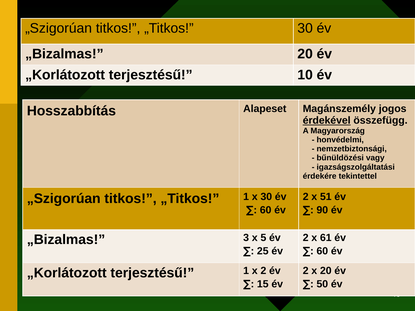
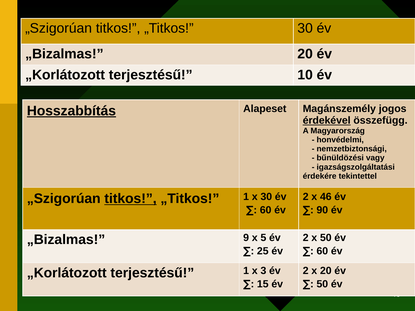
Hosszabbítás underline: none -> present
51: 51 -> 46
titkos at (131, 199) underline: none -> present
x 61: 61 -> 50
3: 3 -> 9
x 2: 2 -> 3
